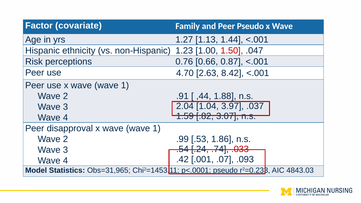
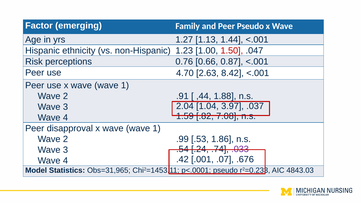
covariate: covariate -> emerging
3.07: 3.07 -> 7.08
.033 colour: red -> purple
.093: .093 -> .676
